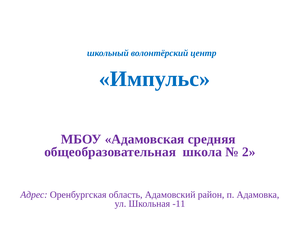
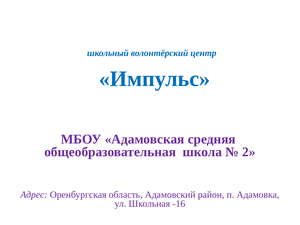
-11: -11 -> -16
